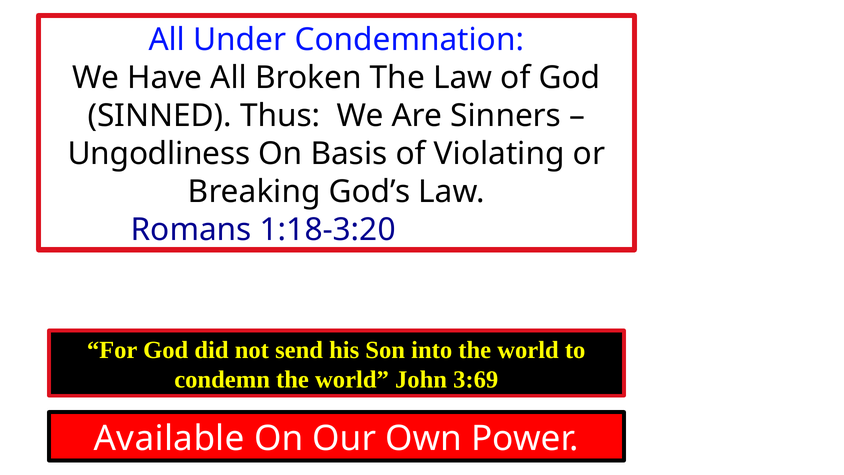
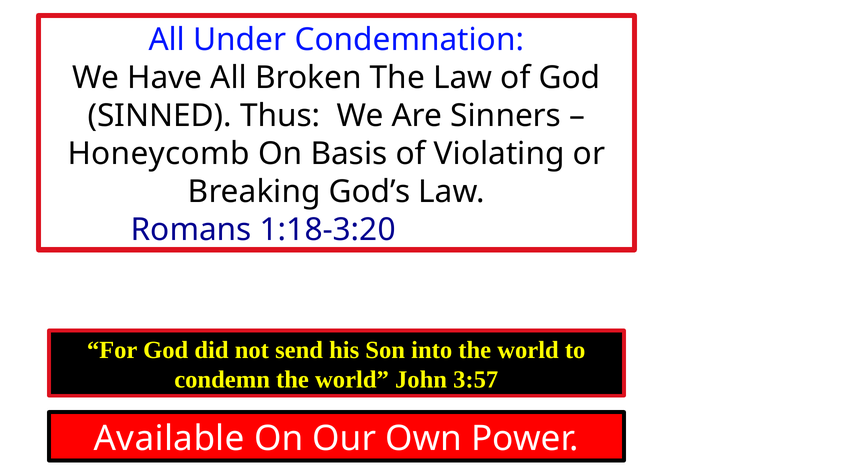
Ungodliness: Ungodliness -> Honeycomb
3:69: 3:69 -> 3:57
